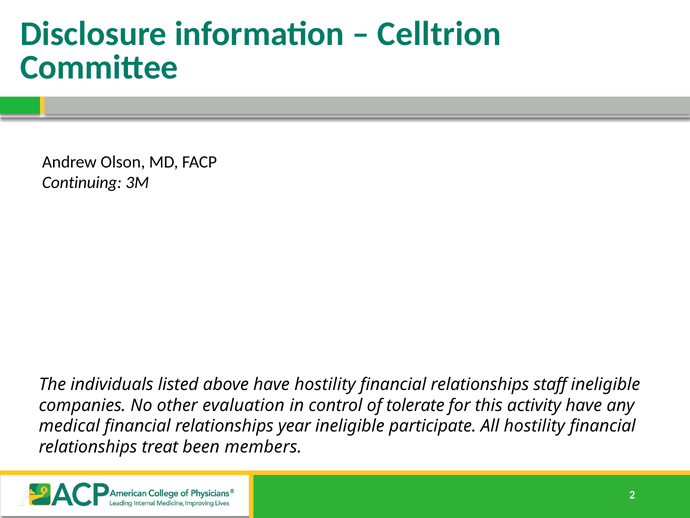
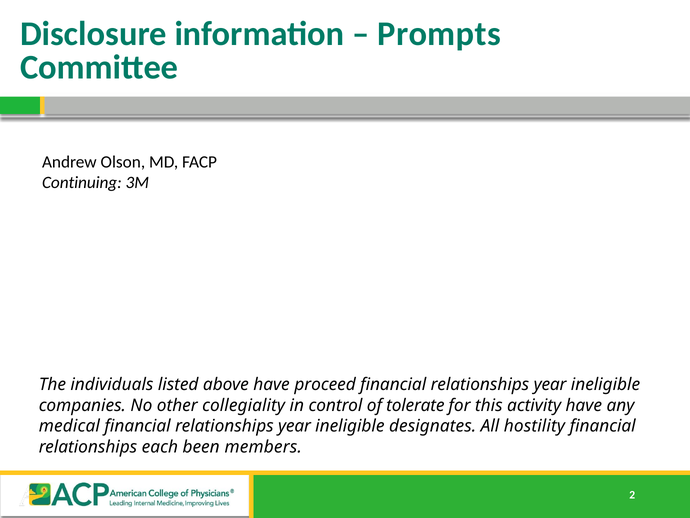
Celltrion: Celltrion -> Prompts
have hostility: hostility -> proceed
staff at (550, 384): staff -> year
evaluation: evaluation -> collegiality
participate: participate -> designates
treat: treat -> each
